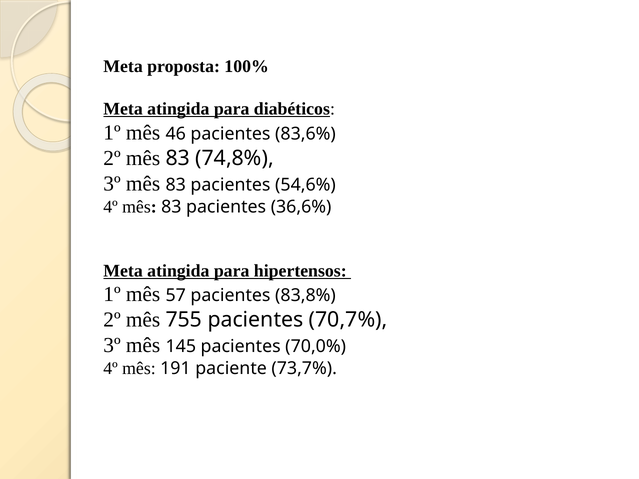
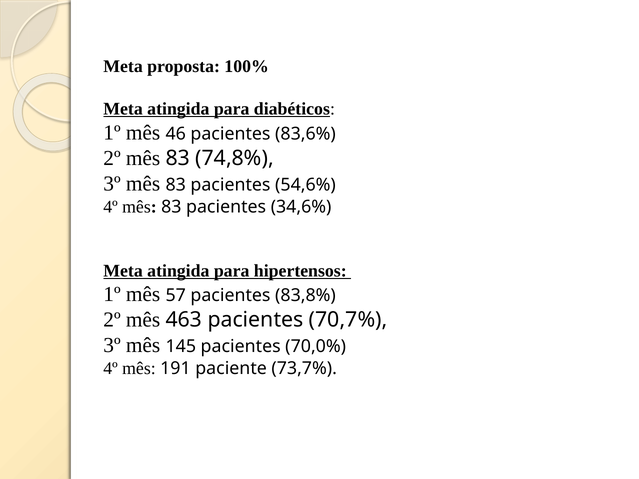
36,6%: 36,6% -> 34,6%
755: 755 -> 463
